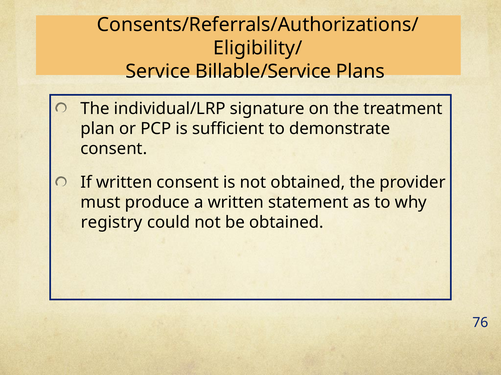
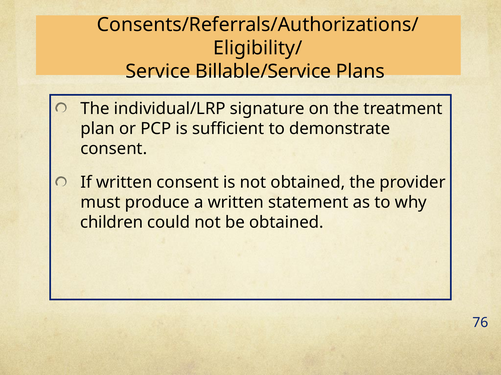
registry: registry -> children
